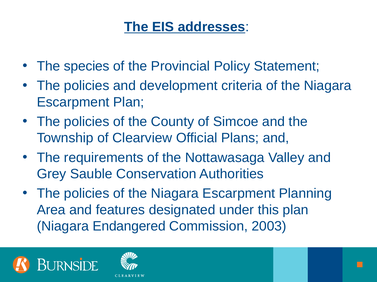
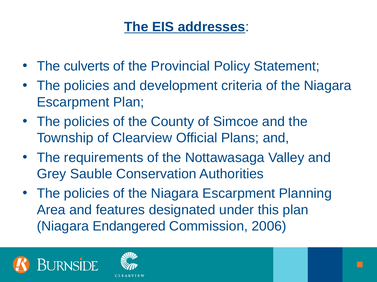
species: species -> culverts
2003: 2003 -> 2006
